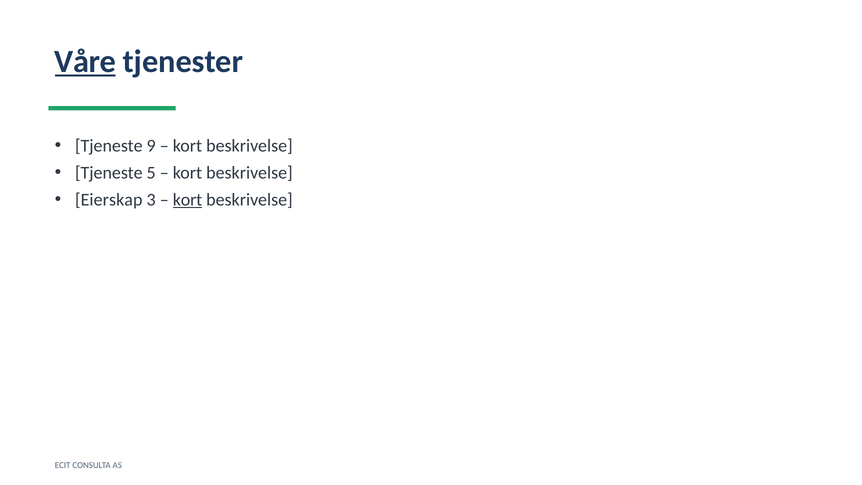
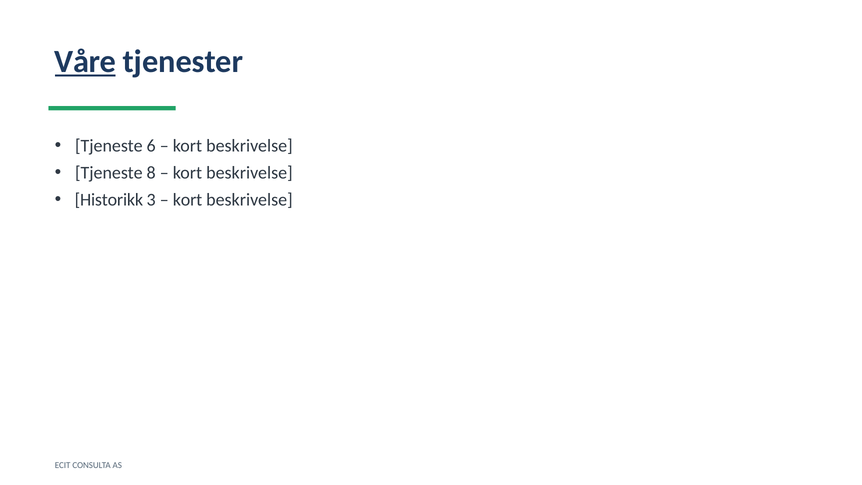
9: 9 -> 6
5: 5 -> 8
Eierskap: Eierskap -> Historikk
kort at (188, 200) underline: present -> none
